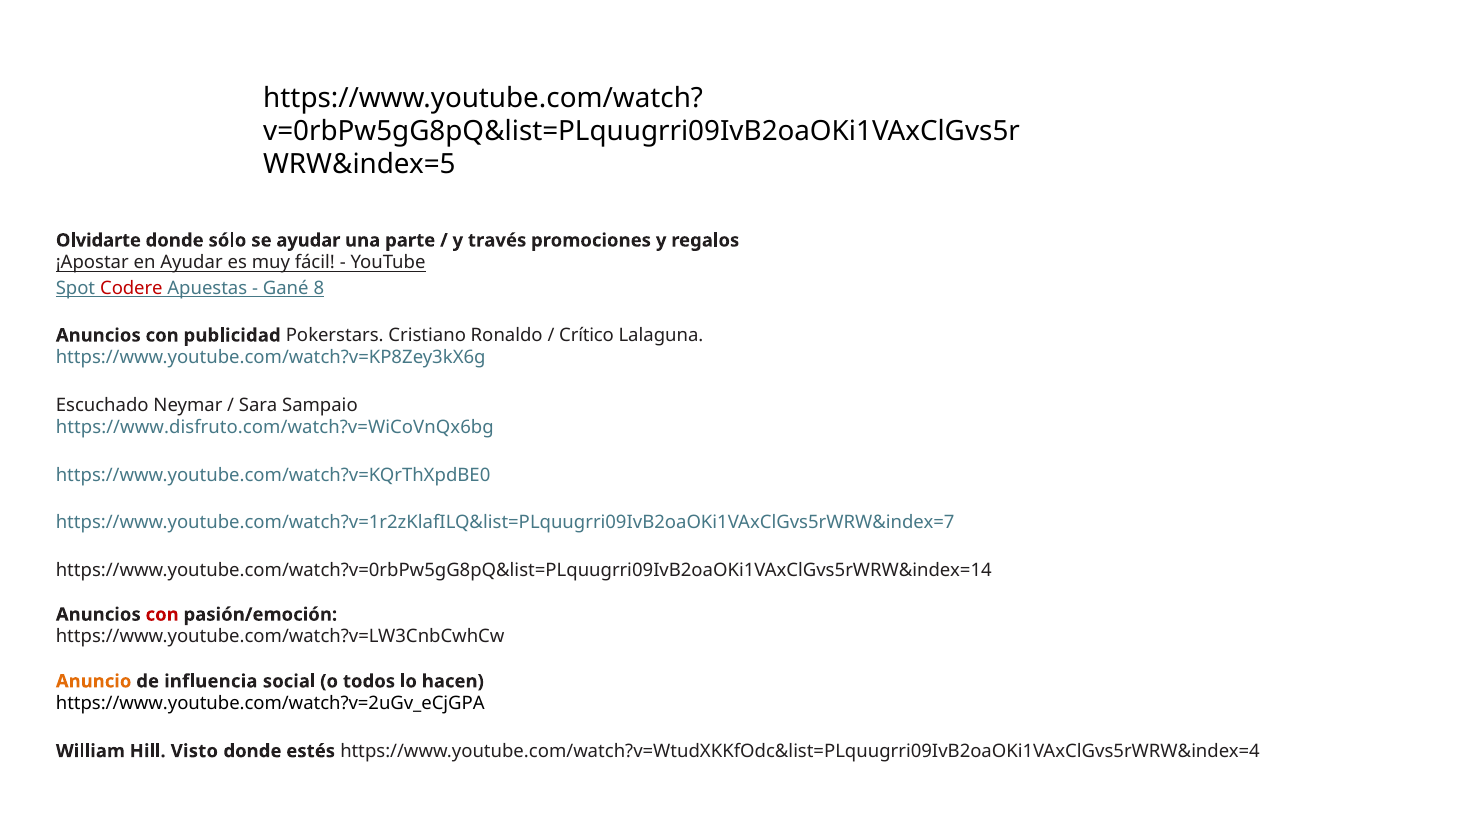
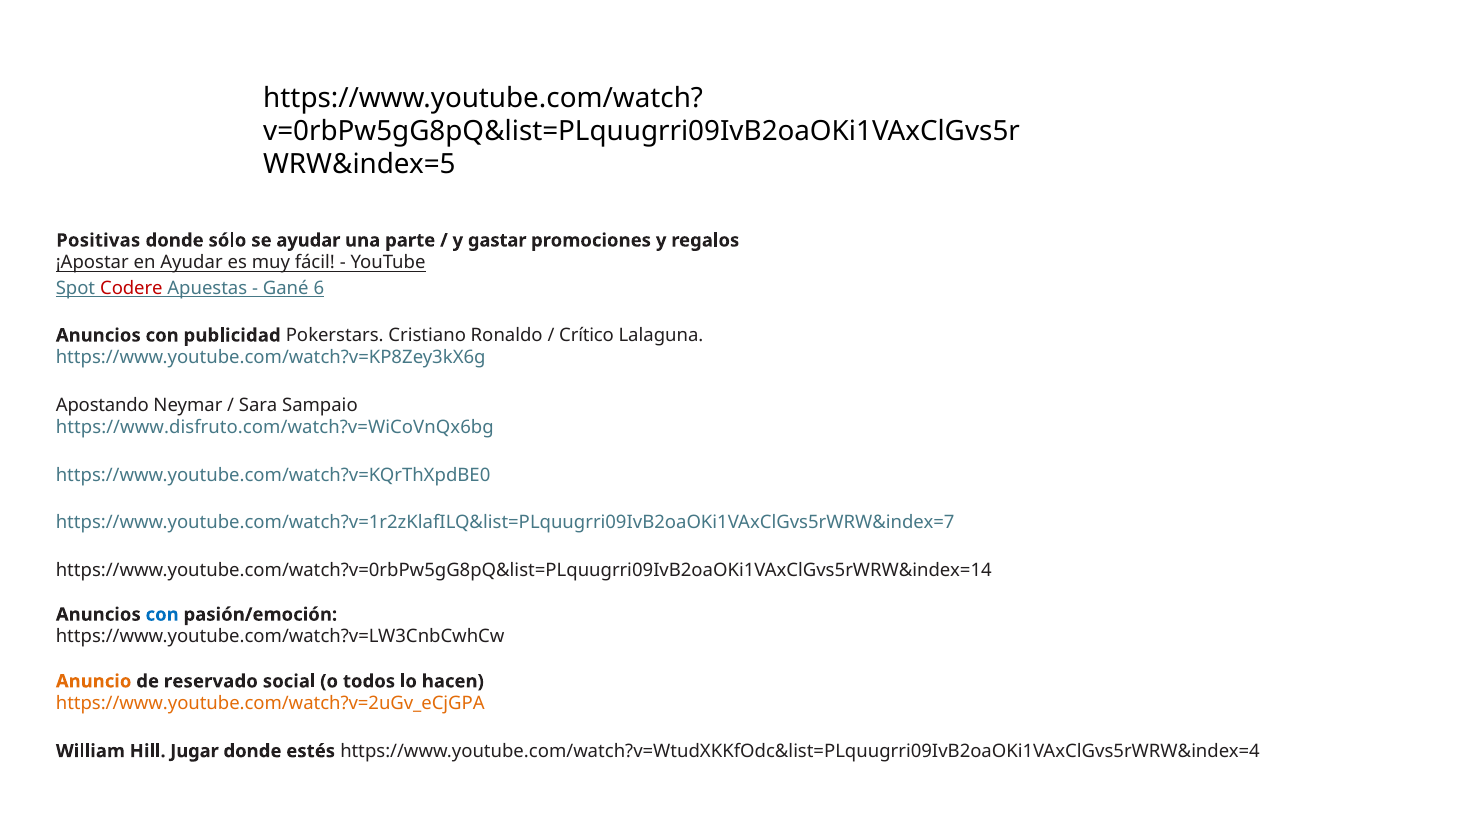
Olvidarte: Olvidarte -> Positivas
través: través -> gastar
8: 8 -> 6
Escuchado: Escuchado -> Apostando
con at (162, 614) colour: red -> blue
influencia: influencia -> reservado
https://www.youtube.com/watch?v=2uGv_eCjGPA colour: black -> orange
Visto: Visto -> Jugar
